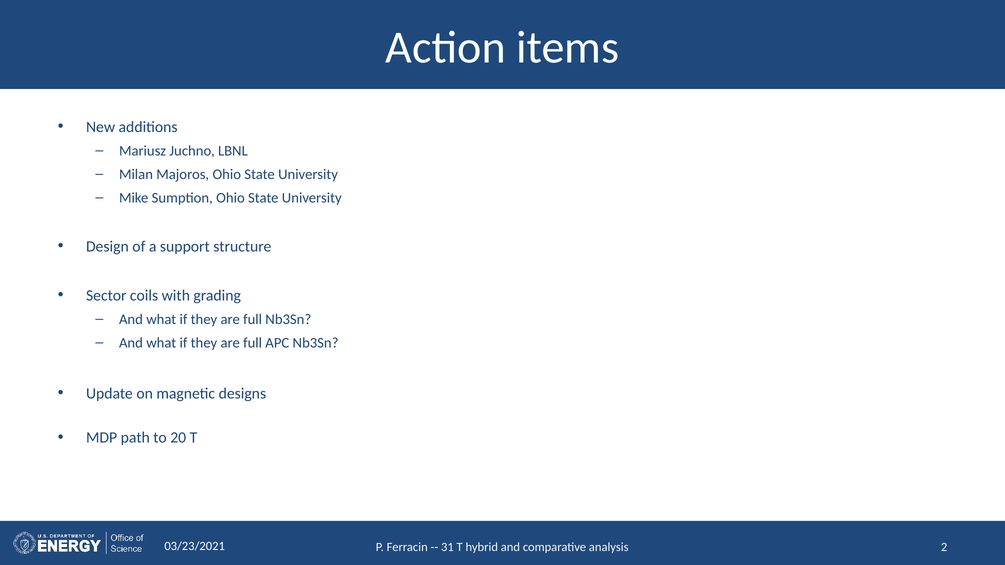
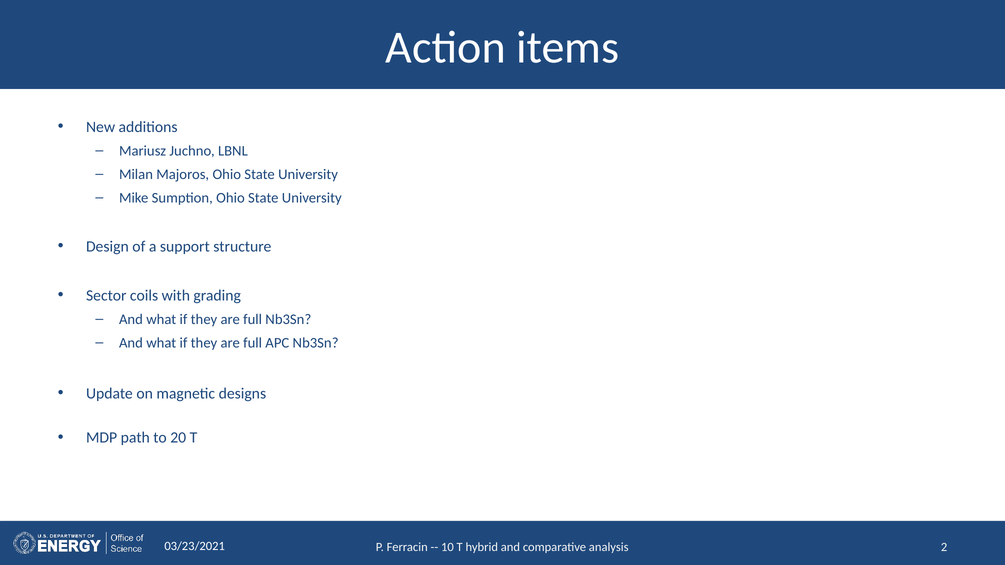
31: 31 -> 10
